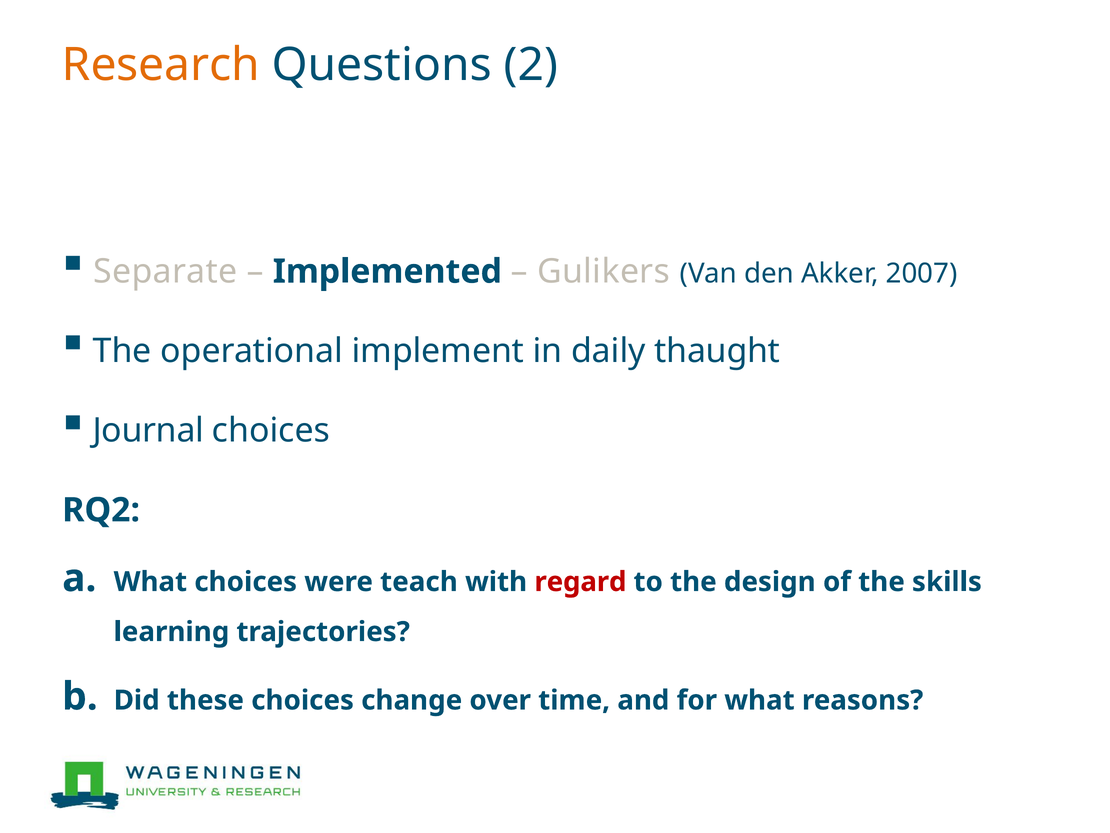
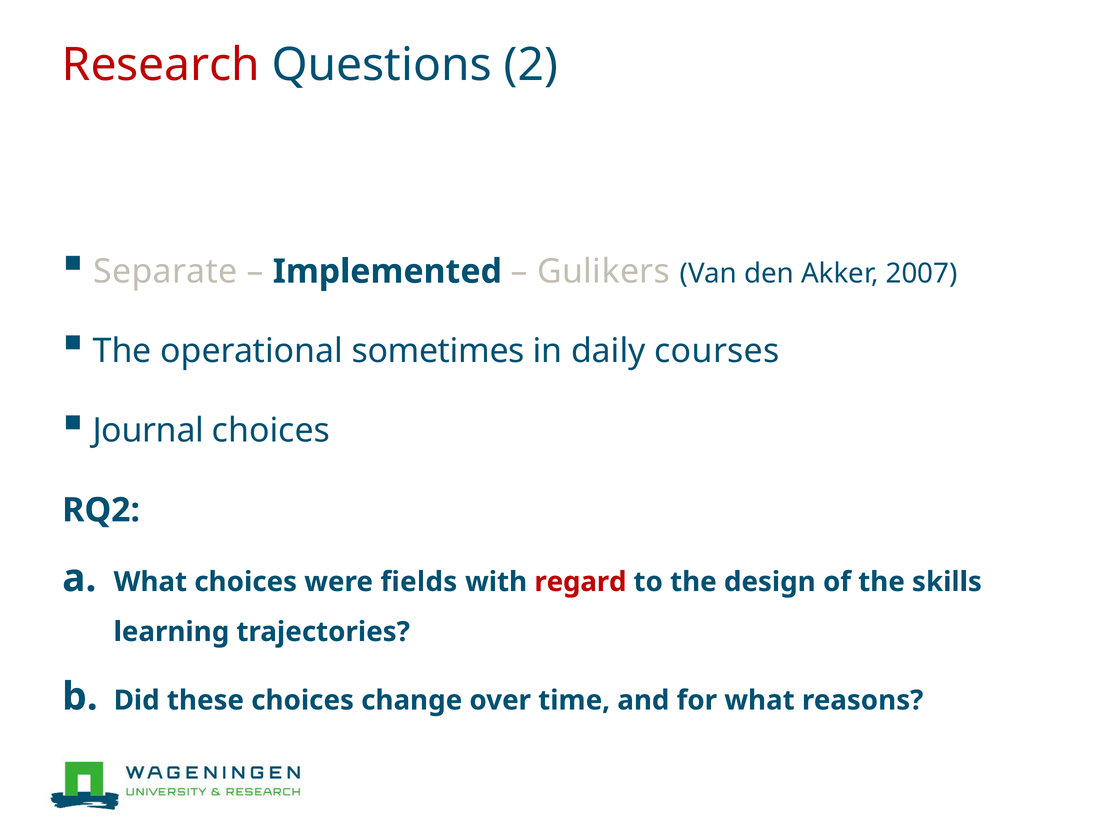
Research colour: orange -> red
implement: implement -> sometimes
thaught: thaught -> courses
teach: teach -> fields
